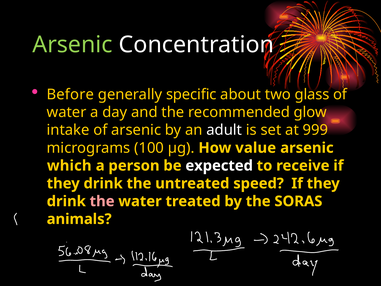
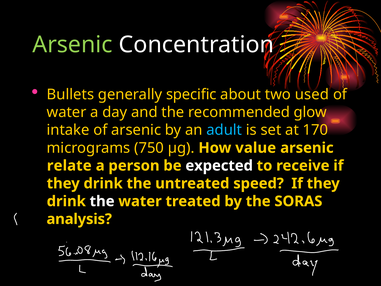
Before: Before -> Bullets
glass: glass -> used
adult colour: white -> light blue
999: 999 -> 170
100: 100 -> 750
which: which -> relate
the at (102, 201) colour: pink -> white
animals: animals -> analysis
